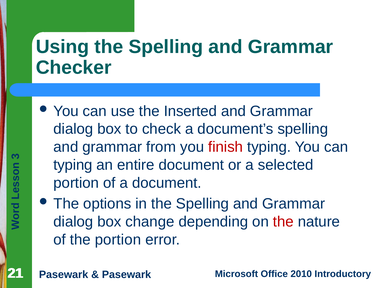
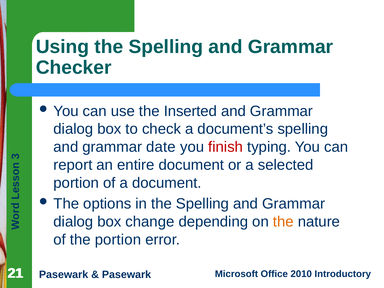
from: from -> date
typing at (73, 165): typing -> report
the at (283, 222) colour: red -> orange
